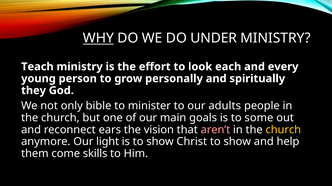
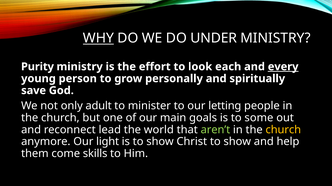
Teach: Teach -> Purity
every underline: none -> present
they: they -> save
bible: bible -> adult
adults: adults -> letting
ears: ears -> lead
vision: vision -> world
aren’t colour: pink -> light green
